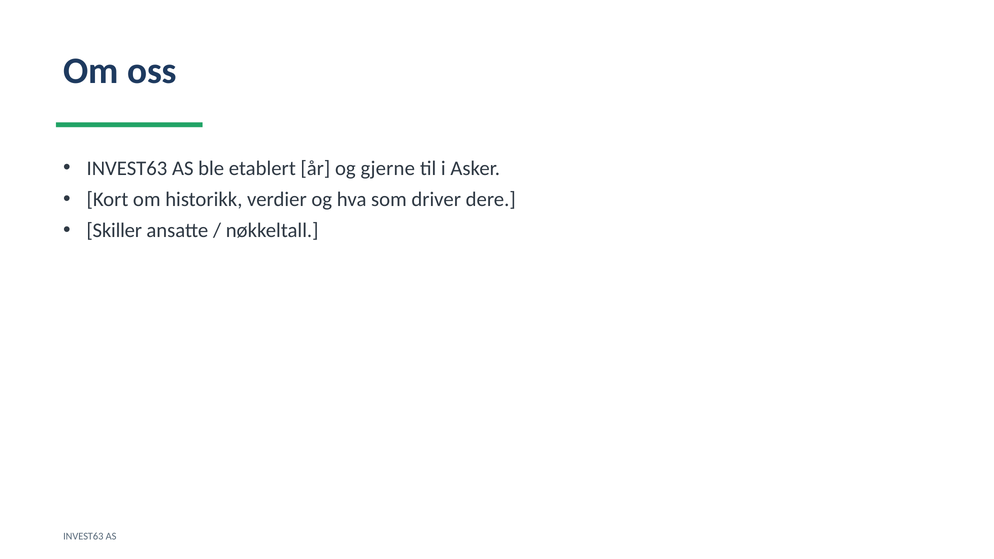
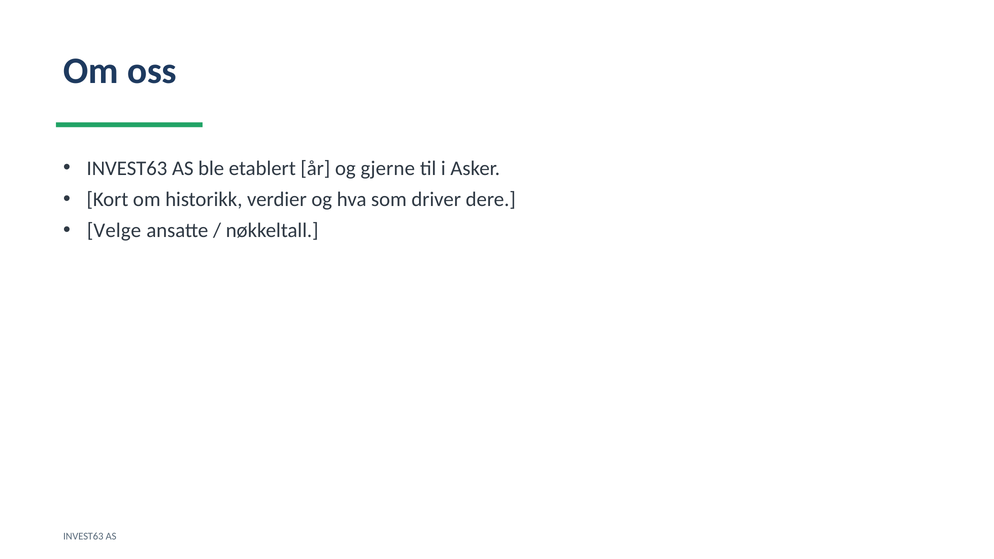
Skiller: Skiller -> Velge
